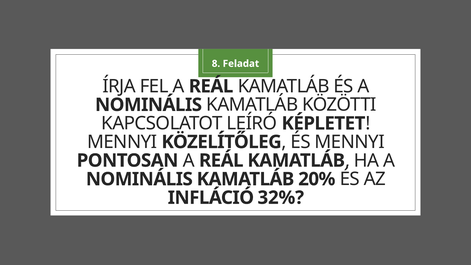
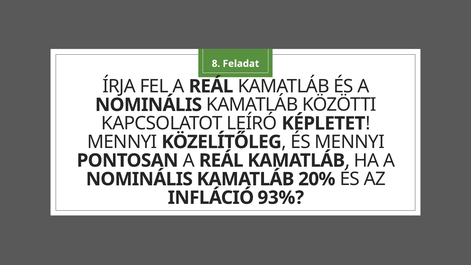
32%: 32% -> 93%
